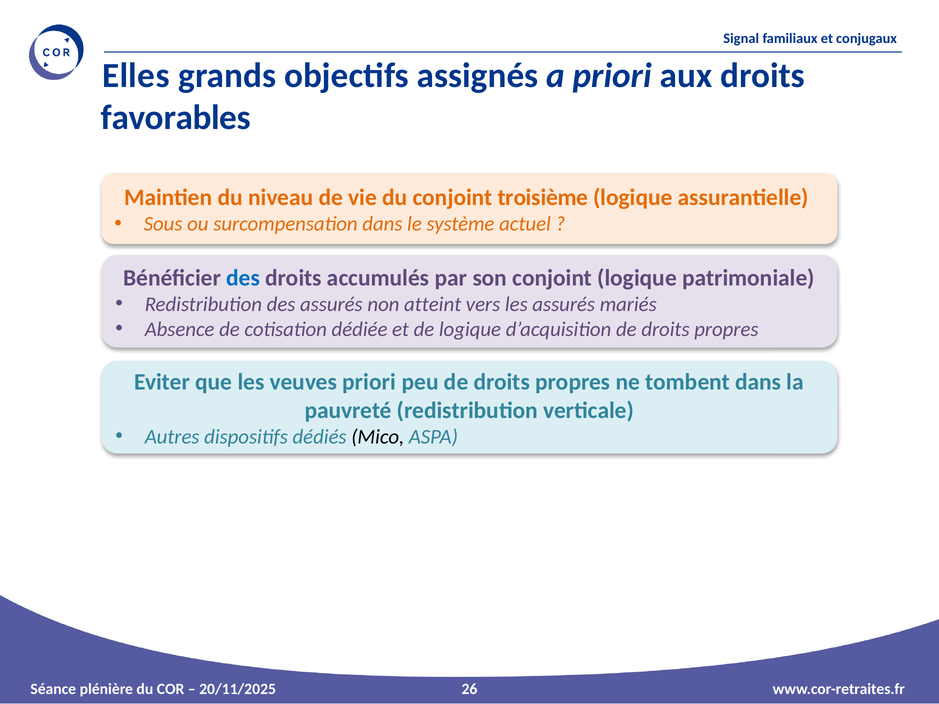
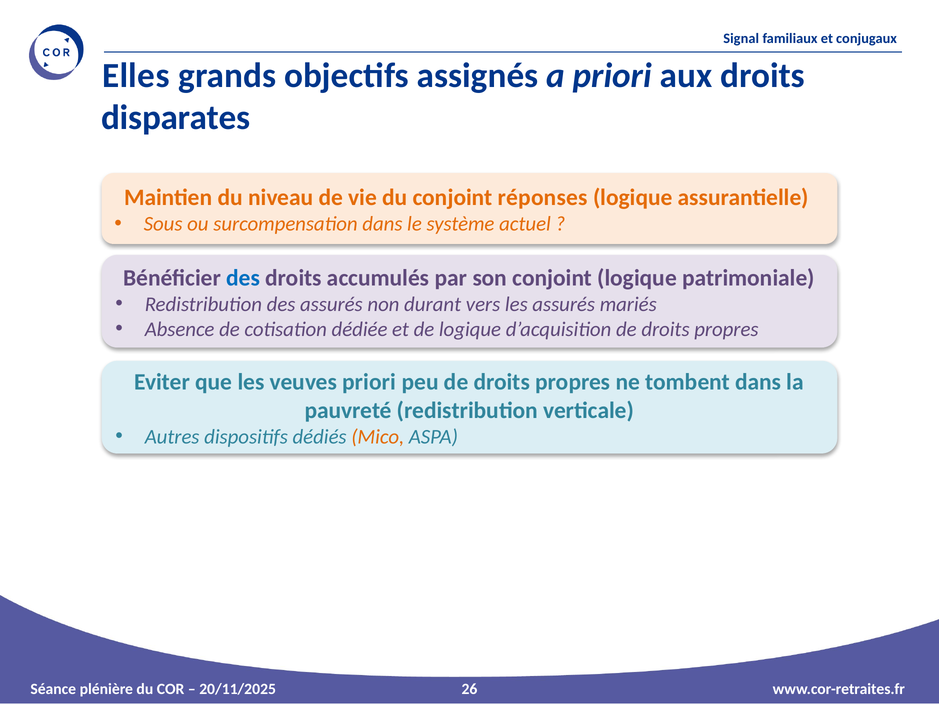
favorables: favorables -> disparates
troisième: troisième -> réponses
atteint: atteint -> durant
Mico colour: black -> orange
